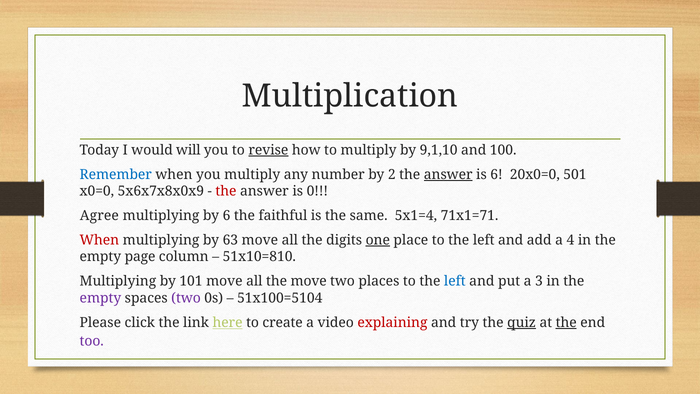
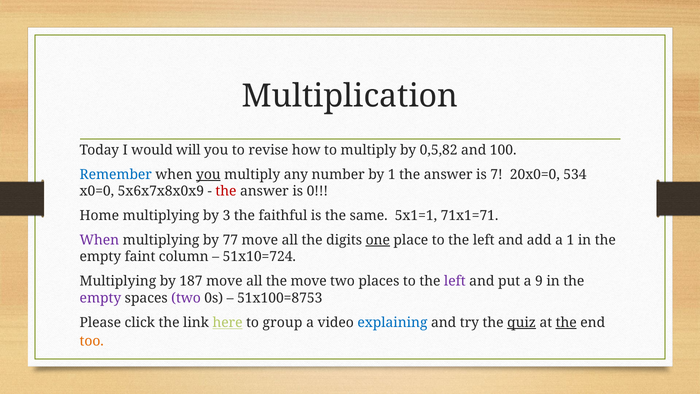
revise underline: present -> none
9,1,10: 9,1,10 -> 0,5,82
you at (208, 174) underline: none -> present
by 2: 2 -> 1
answer at (448, 174) underline: present -> none
is 6: 6 -> 7
501: 501 -> 534
Agree: Agree -> Home
by 6: 6 -> 3
5x1=4: 5x1=4 -> 5x1=1
When at (99, 240) colour: red -> purple
63: 63 -> 77
a 4: 4 -> 1
page: page -> faint
51x10=810: 51x10=810 -> 51x10=724
101: 101 -> 187
left at (455, 281) colour: blue -> purple
3: 3 -> 9
51x100=5104: 51x100=5104 -> 51x100=8753
create: create -> group
explaining colour: red -> blue
too colour: purple -> orange
